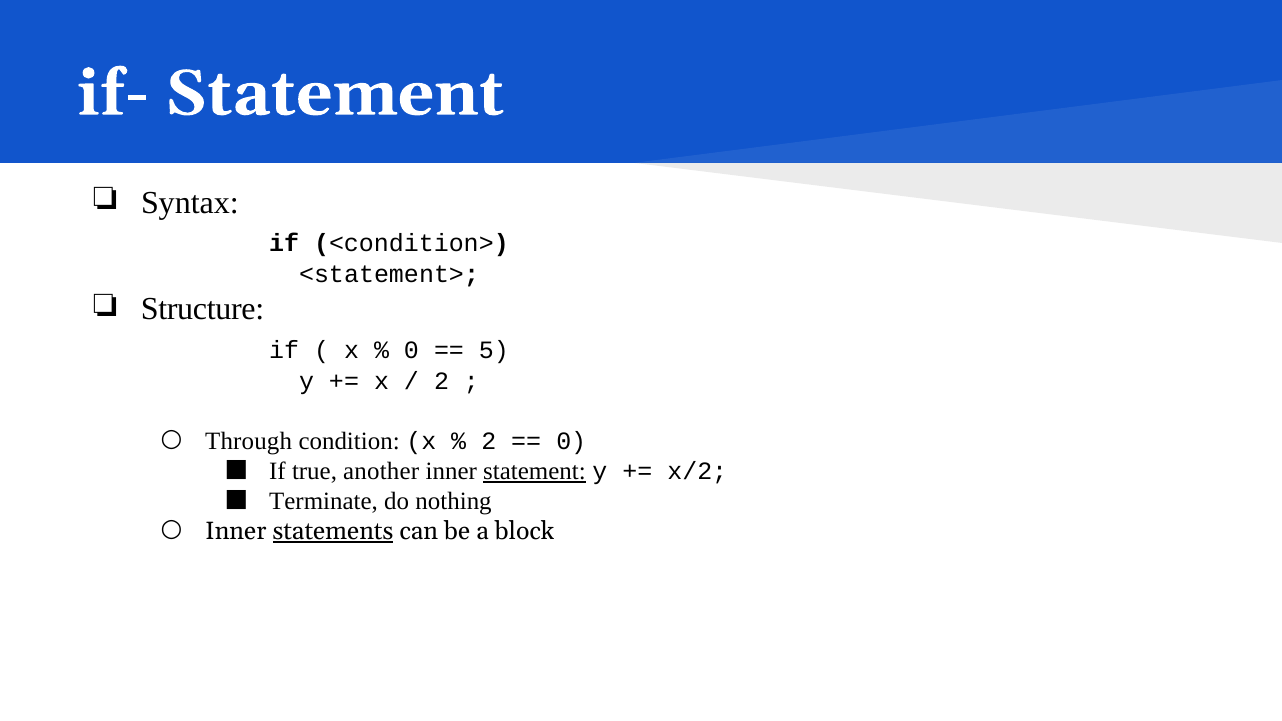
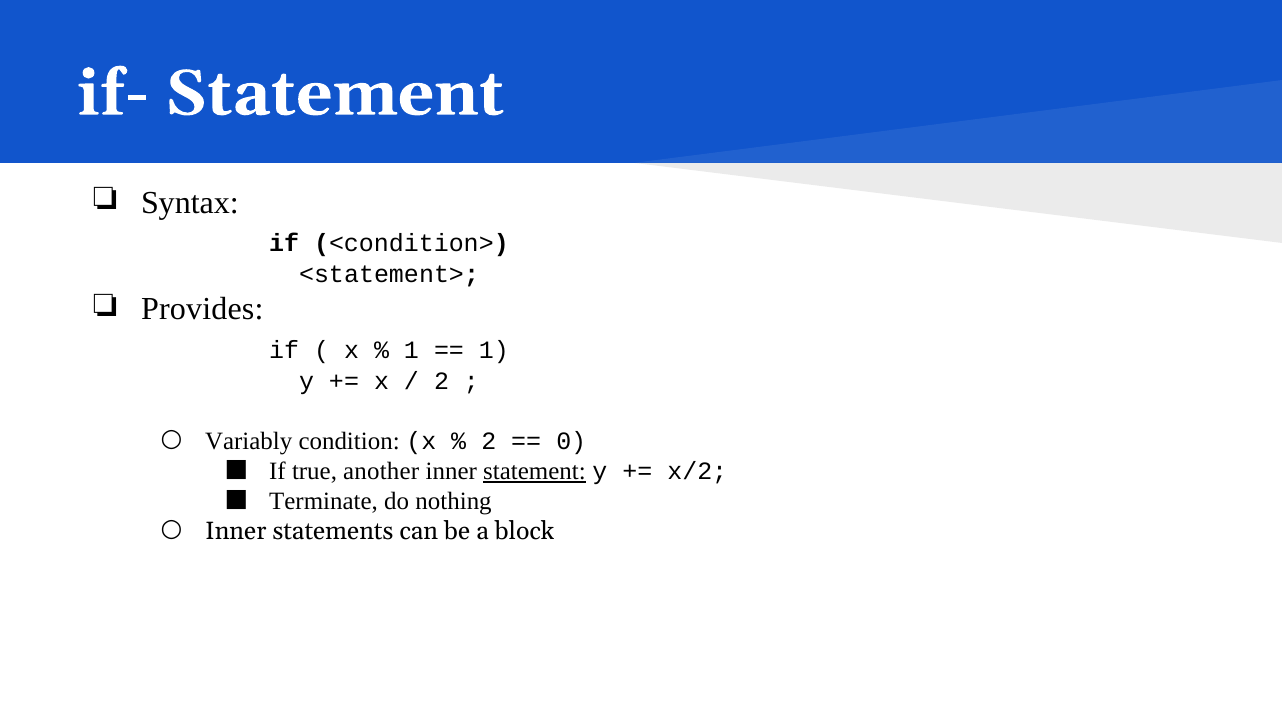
Structure: Structure -> Provides
0 at (411, 350): 0 -> 1
5 at (494, 350): 5 -> 1
Through: Through -> Variably
statements underline: present -> none
